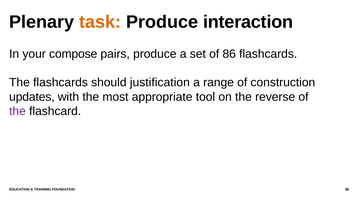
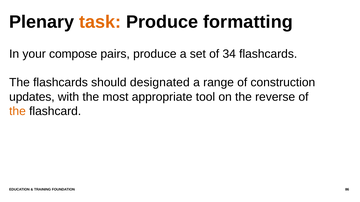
interaction: interaction -> formatting
of 86: 86 -> 34
justification: justification -> designated
the at (17, 112) colour: purple -> orange
